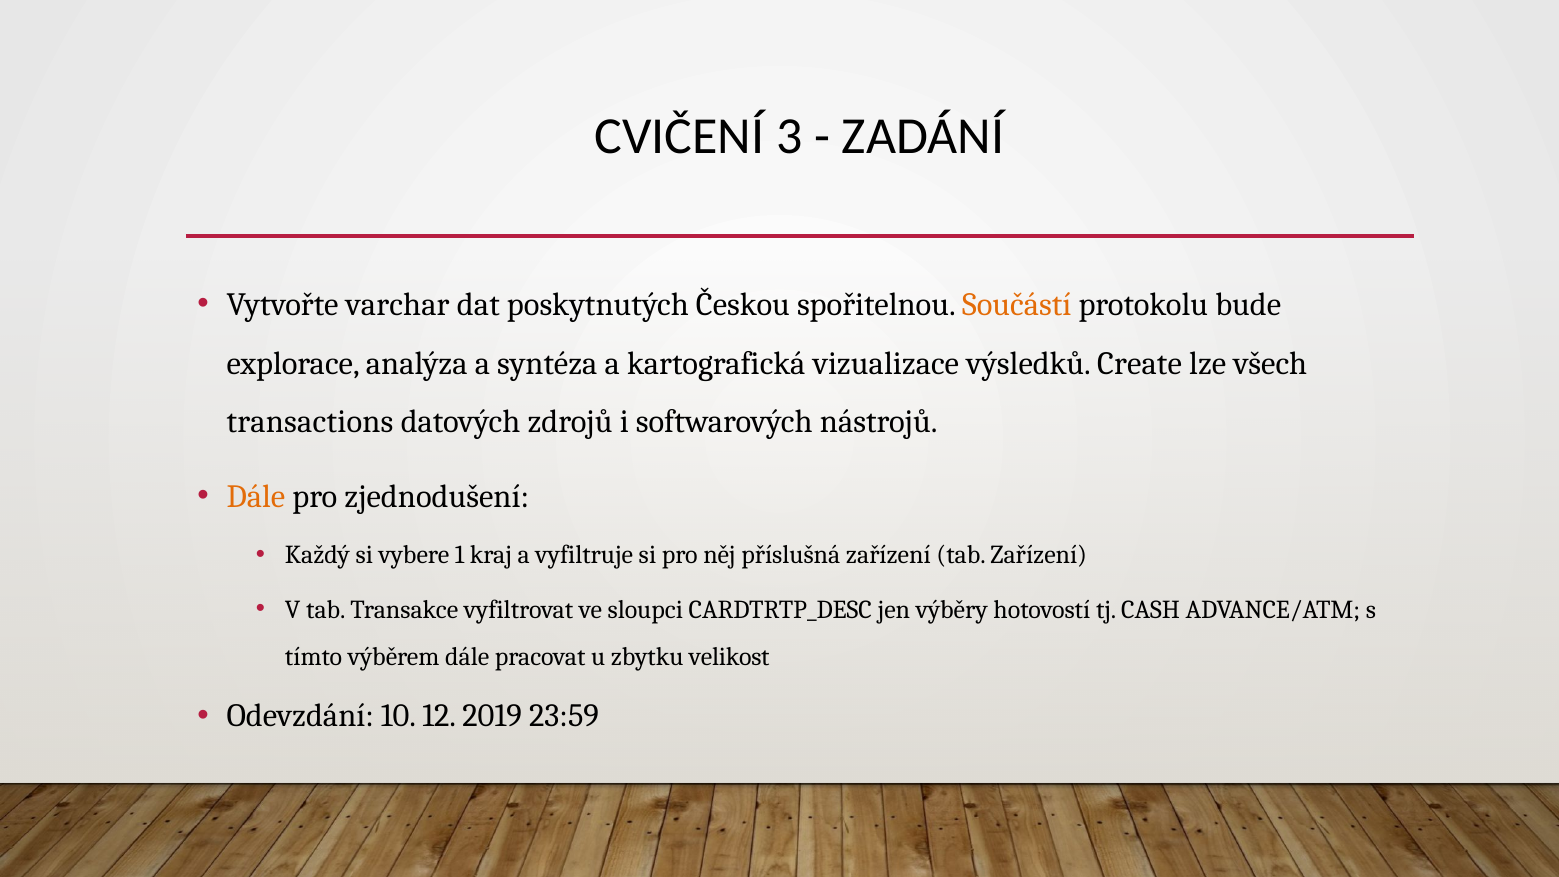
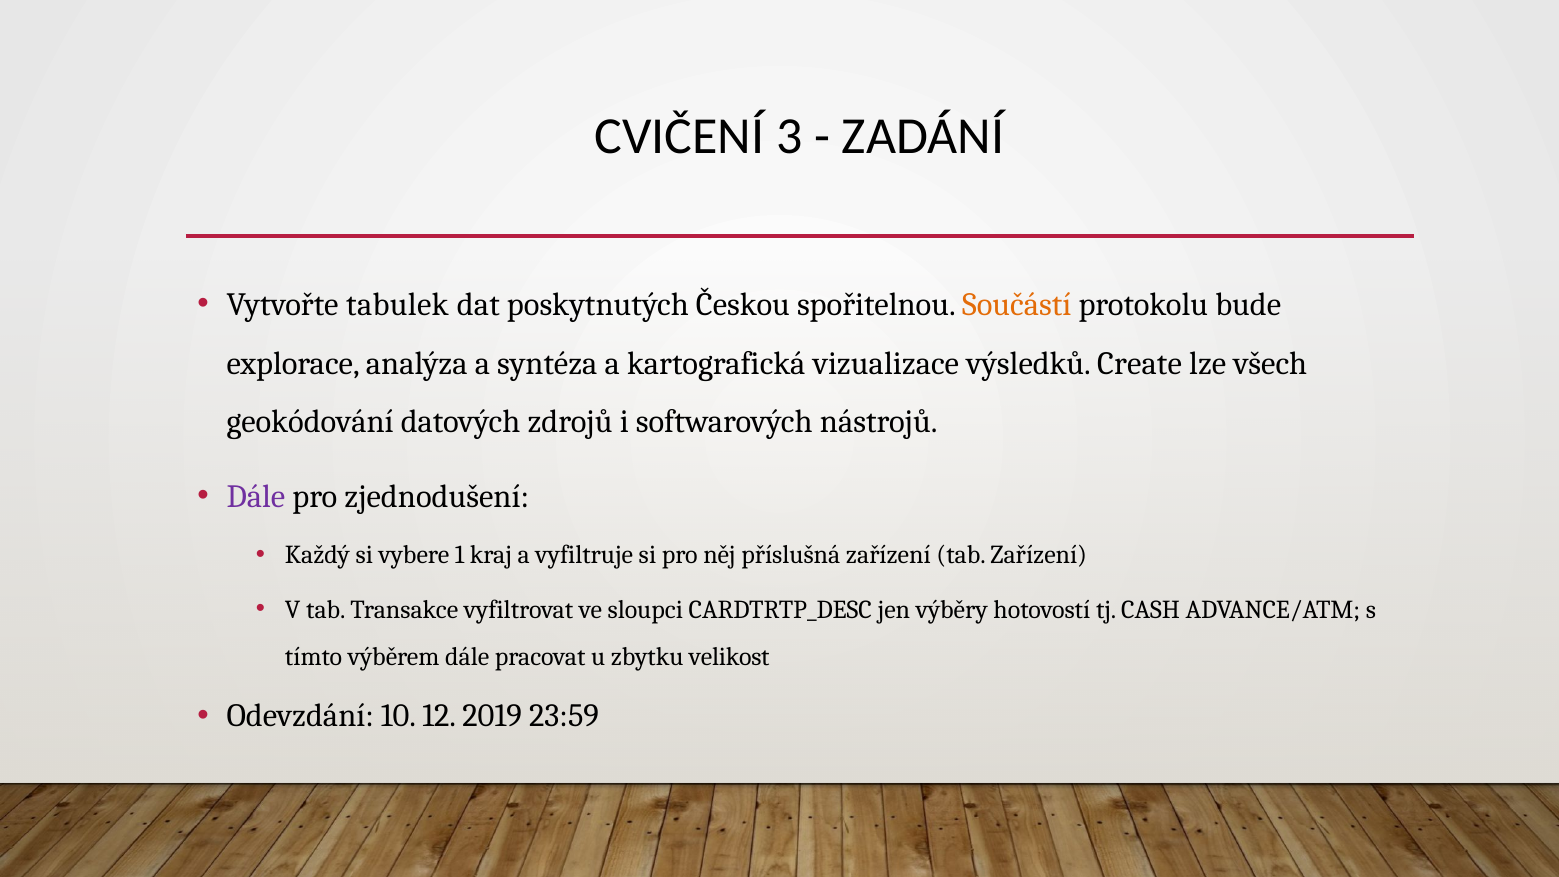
varchar: varchar -> tabulek
transactions: transactions -> geokódování
Dále at (256, 497) colour: orange -> purple
